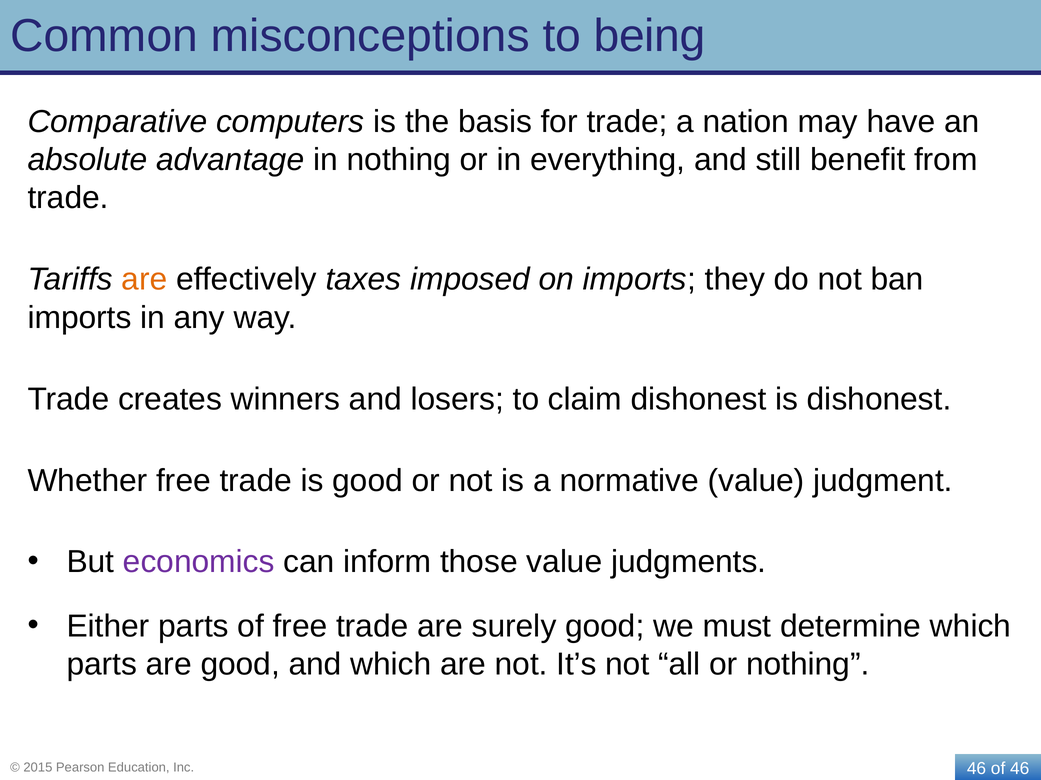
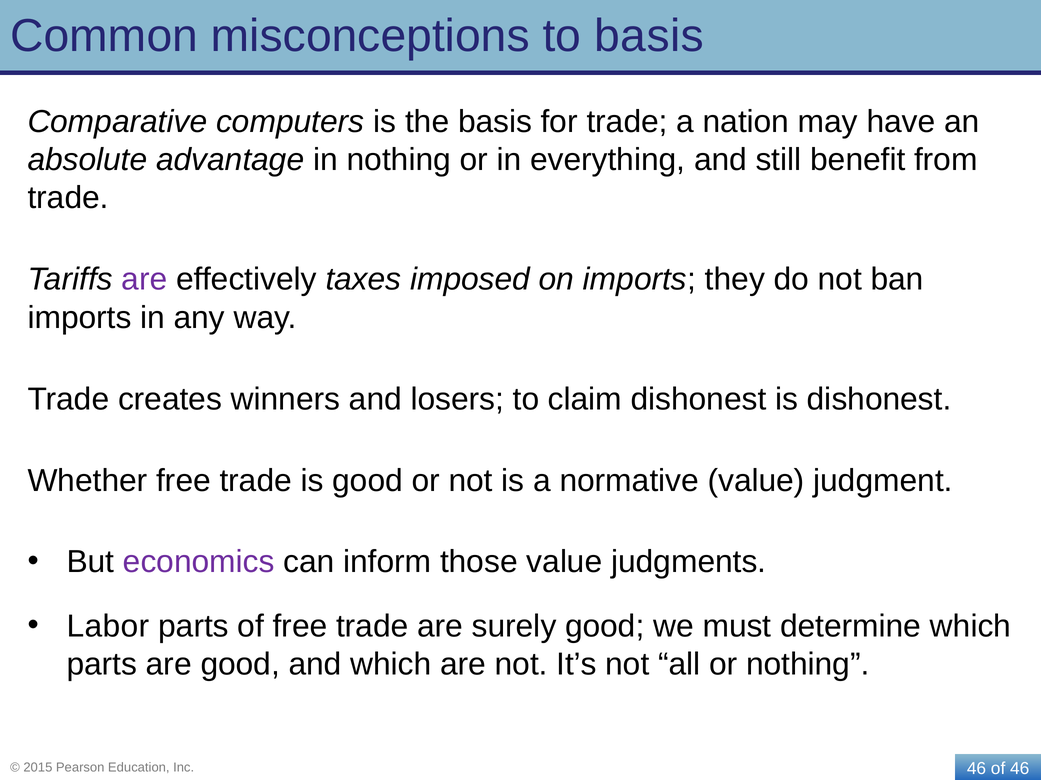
to being: being -> basis
are at (144, 280) colour: orange -> purple
Either: Either -> Labor
